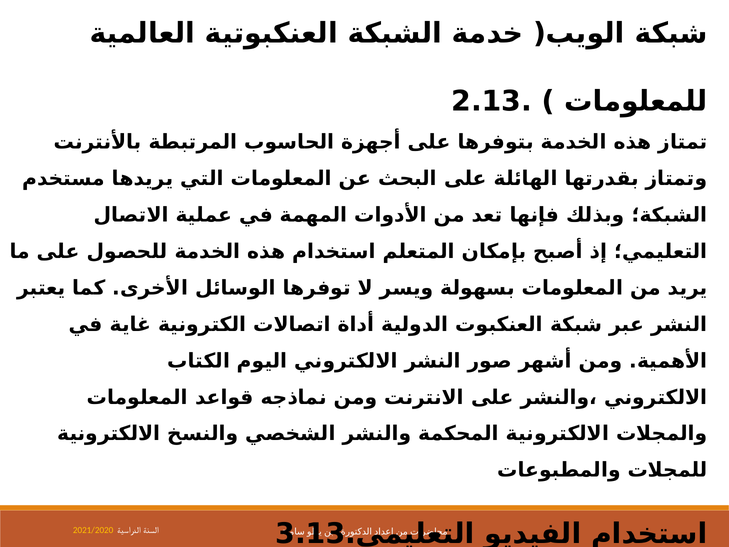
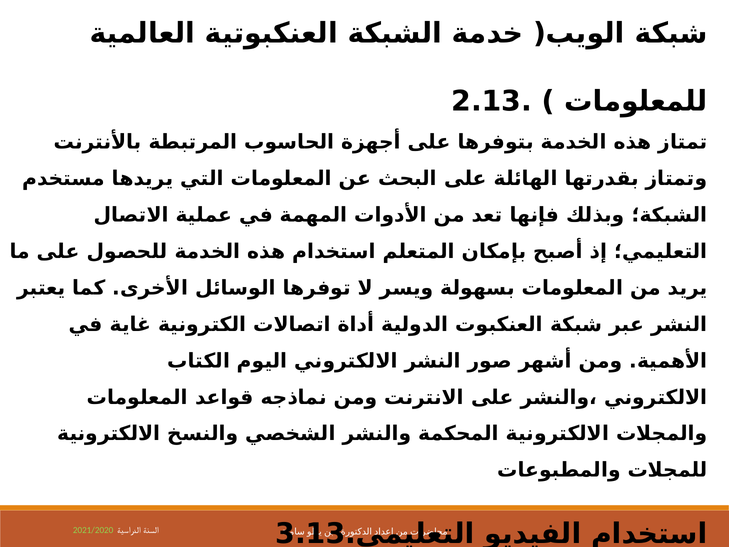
2021/2020 colour: yellow -> light green
